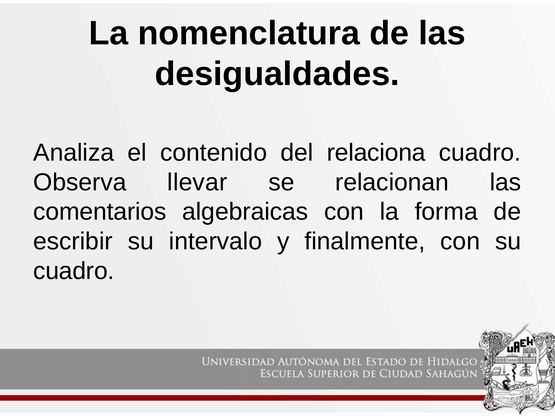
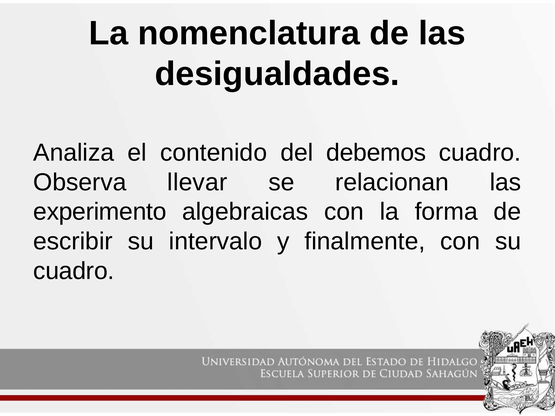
relaciona: relaciona -> debemos
comentarios: comentarios -> experimento
